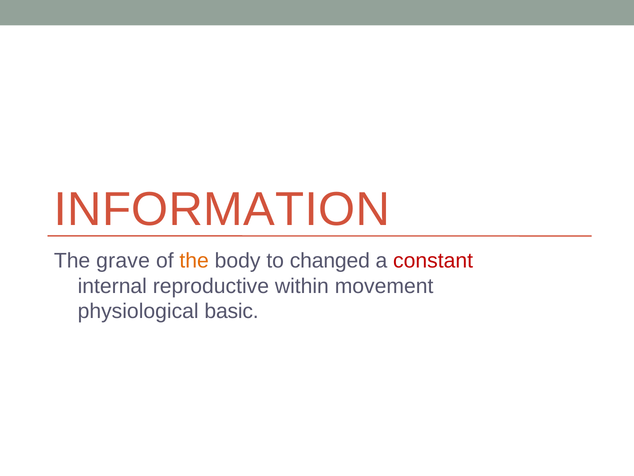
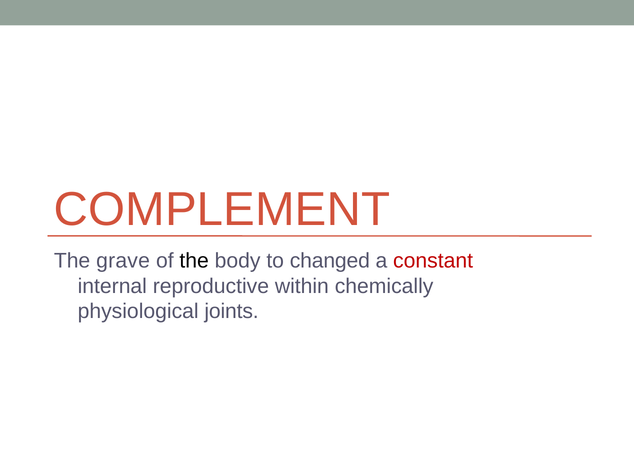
INFORMATION: INFORMATION -> COMPLEMENT
the at (194, 260) colour: orange -> black
movement: movement -> chemically
basic: basic -> joints
